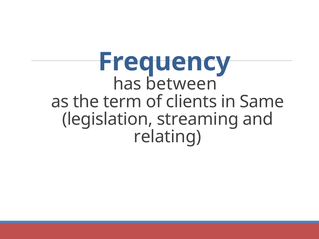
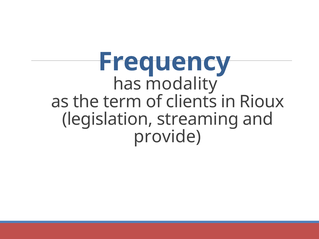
between: between -> modality
Same: Same -> Rioux
relating: relating -> provide
